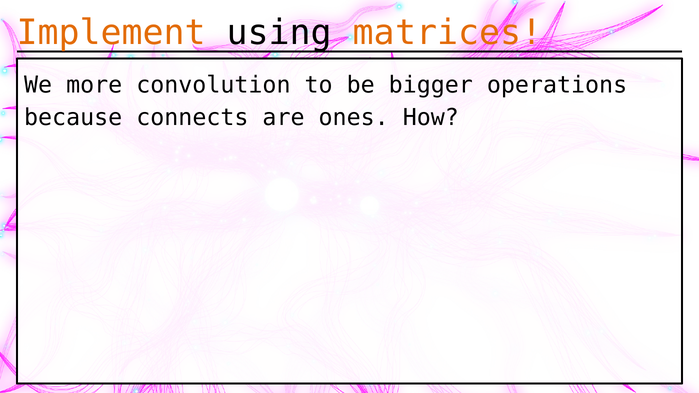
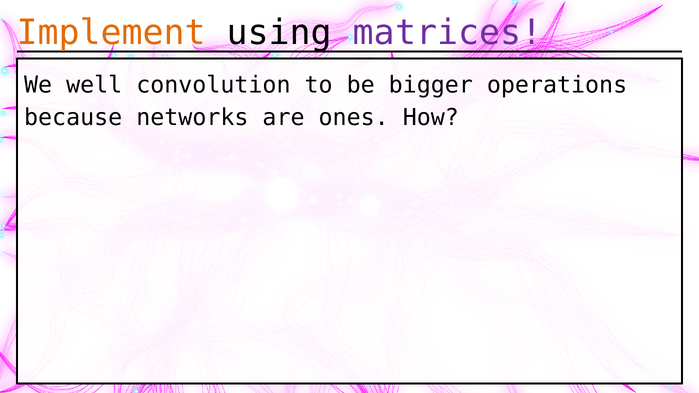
matrices colour: orange -> purple
more: more -> well
connects: connects -> networks
